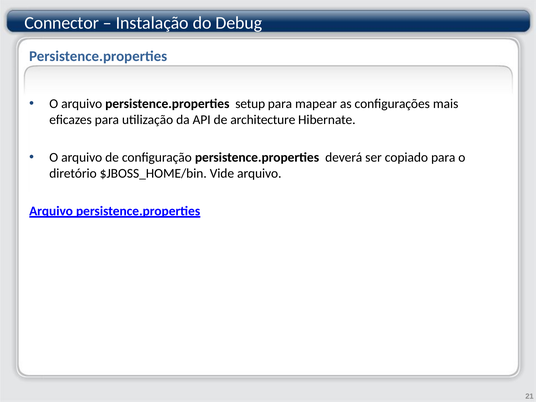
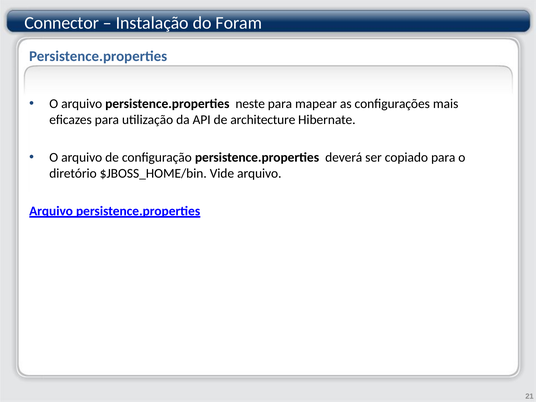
Debug: Debug -> Foram
setup: setup -> neste
